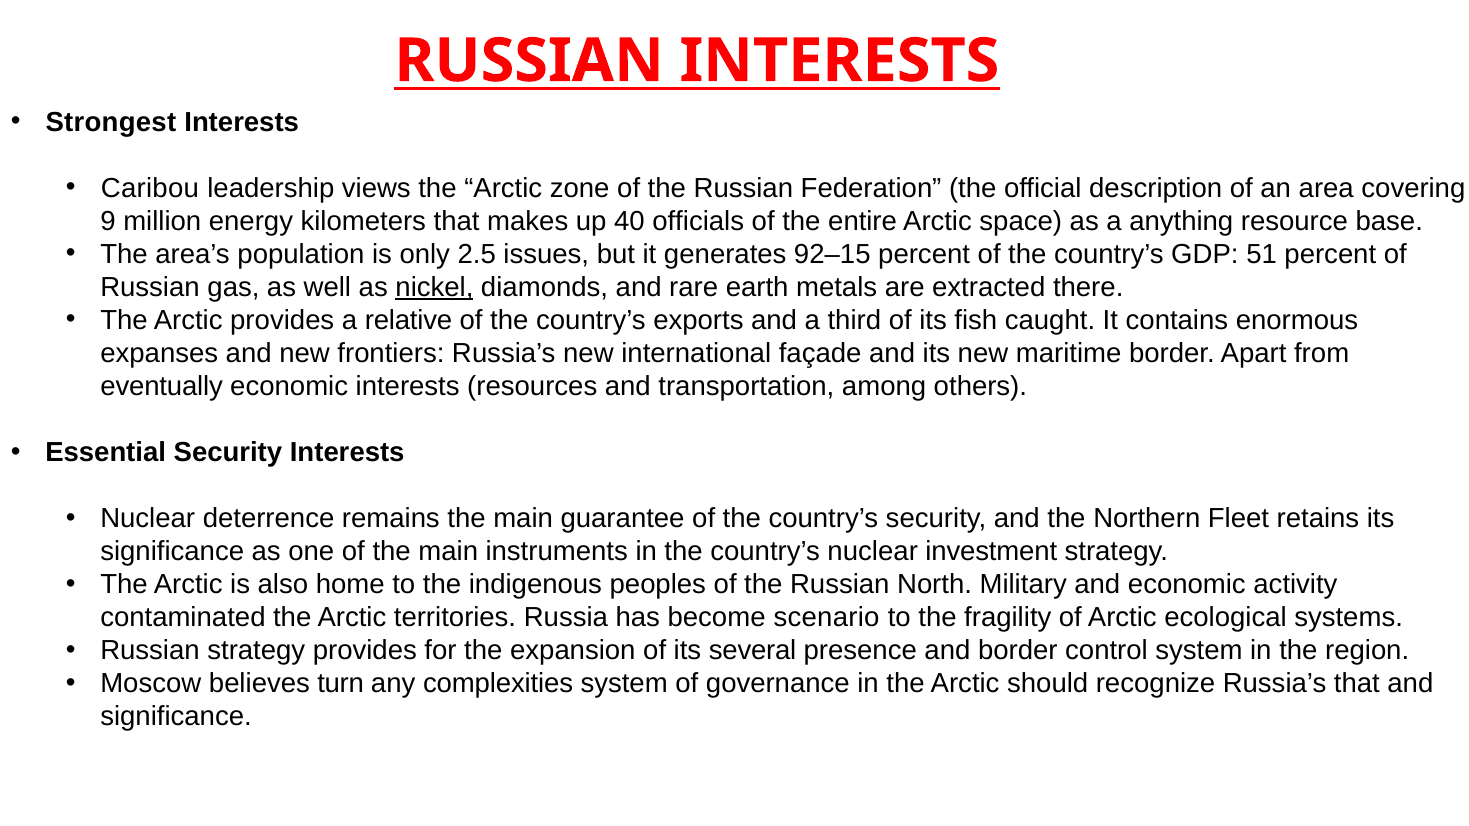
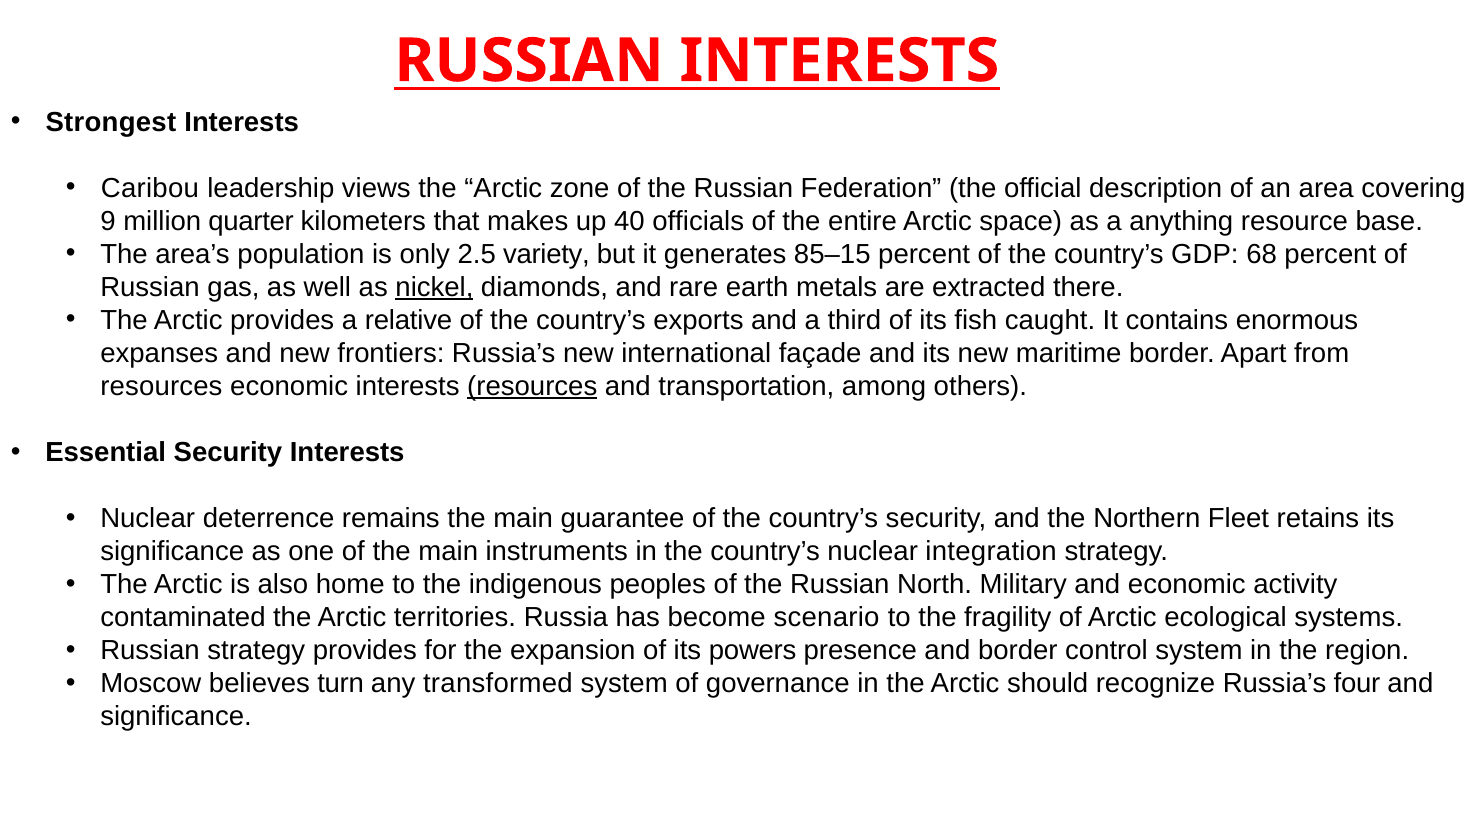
energy: energy -> quarter
issues: issues -> variety
92–15: 92–15 -> 85–15
51: 51 -> 68
eventually at (162, 387): eventually -> resources
resources at (532, 387) underline: none -> present
investment: investment -> integration
several: several -> powers
complexities: complexities -> transformed
Russia’s that: that -> four
